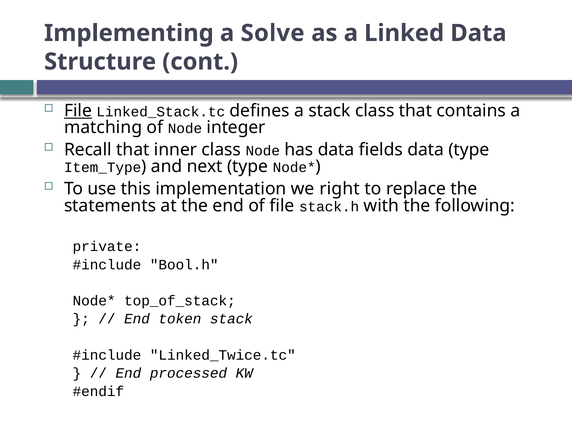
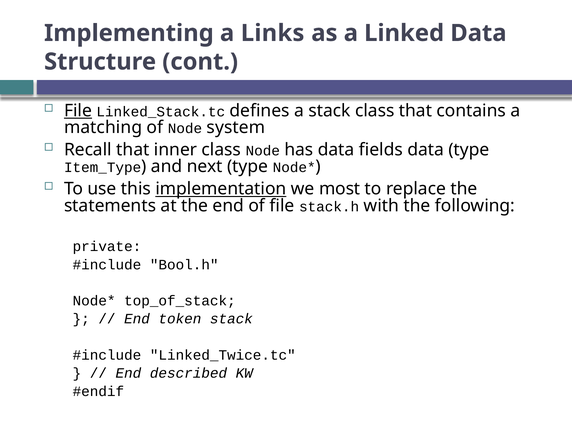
Solve: Solve -> Links
integer: integer -> system
implementation underline: none -> present
right: right -> most
processed: processed -> described
